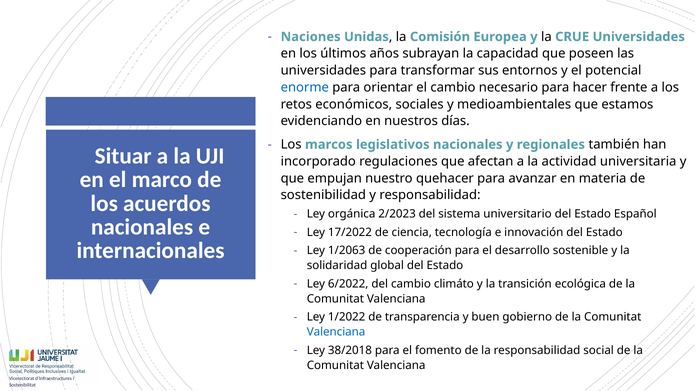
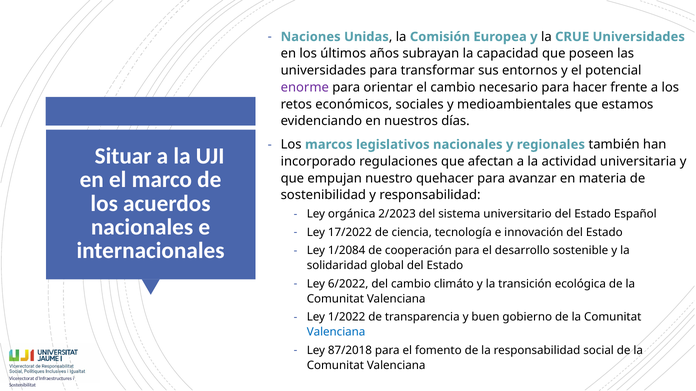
enorme colour: blue -> purple
1/2063: 1/2063 -> 1/2084
38/2018: 38/2018 -> 87/2018
